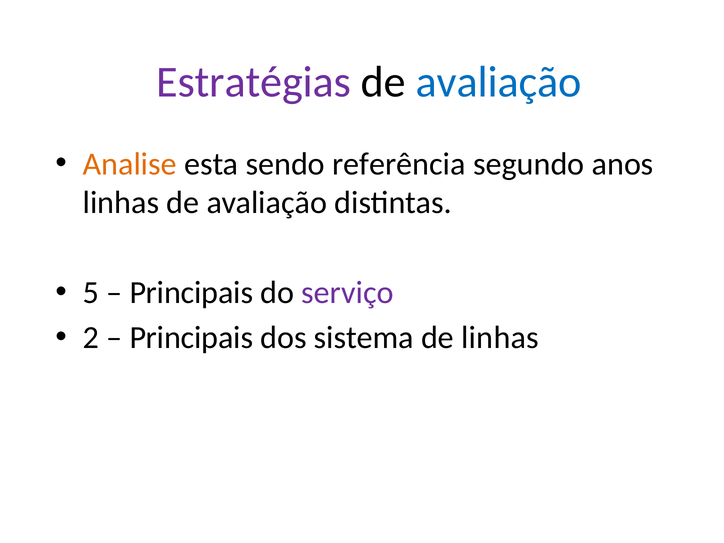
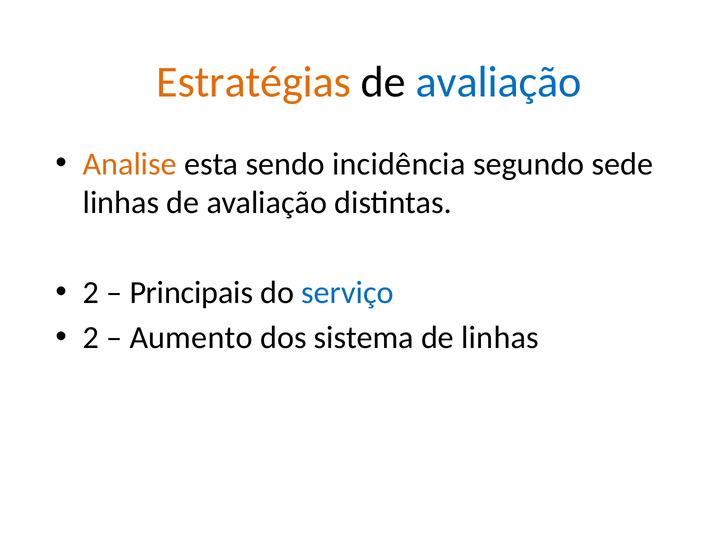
Estratégias colour: purple -> orange
referência: referência -> incidência
anos: anos -> sede
5 at (91, 293): 5 -> 2
serviço colour: purple -> blue
Principais at (191, 338): Principais -> Aumento
